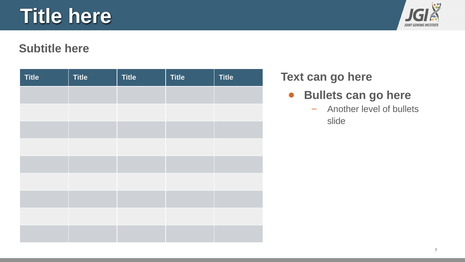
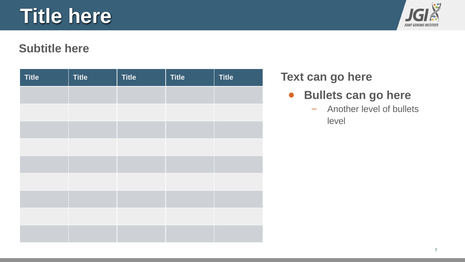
slide at (336, 121): slide -> level
